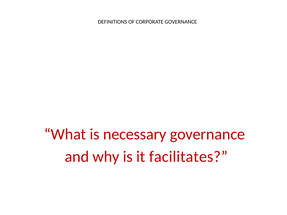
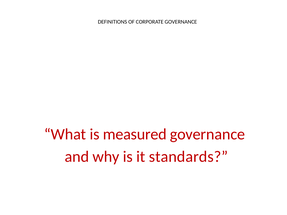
necessary: necessary -> measured
facilitates: facilitates -> standards
